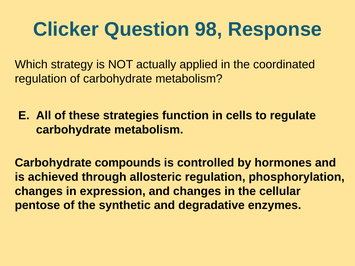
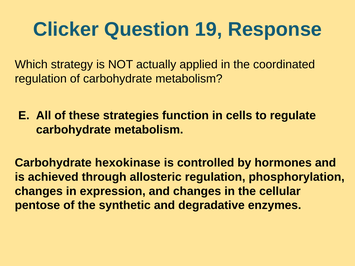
98: 98 -> 19
compounds: compounds -> hexokinase
